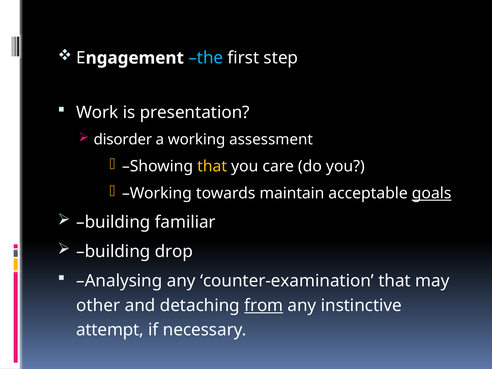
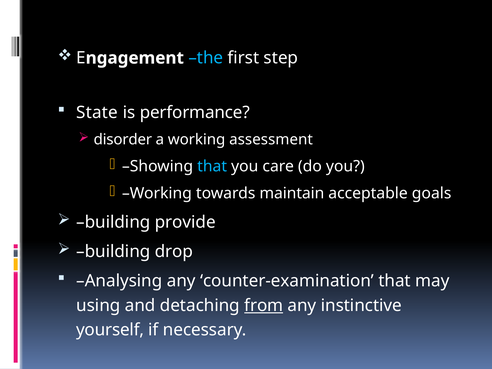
Work: Work -> State
presentation: presentation -> performance
that at (212, 166) colour: yellow -> light blue
goals underline: present -> none
familiar: familiar -> provide
other: other -> using
attempt: attempt -> yourself
